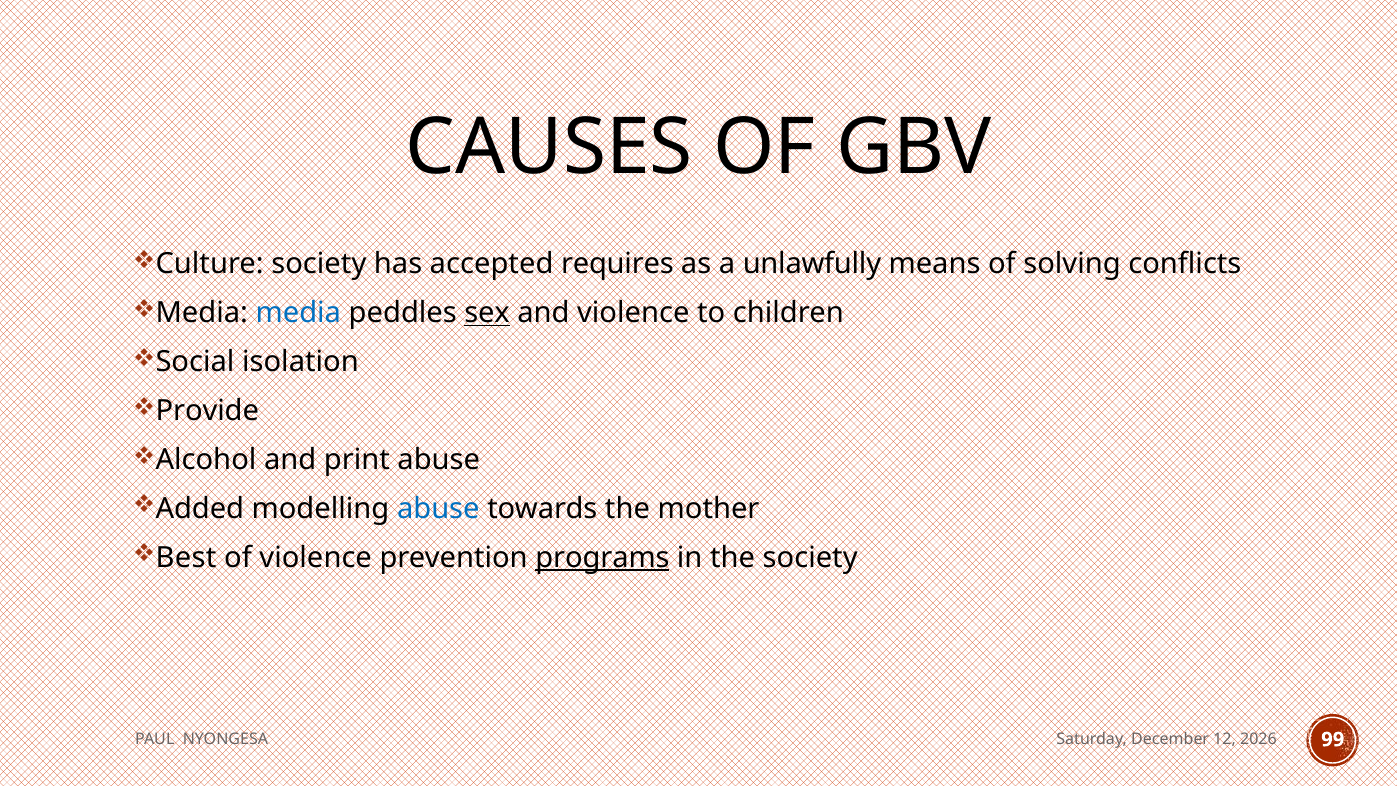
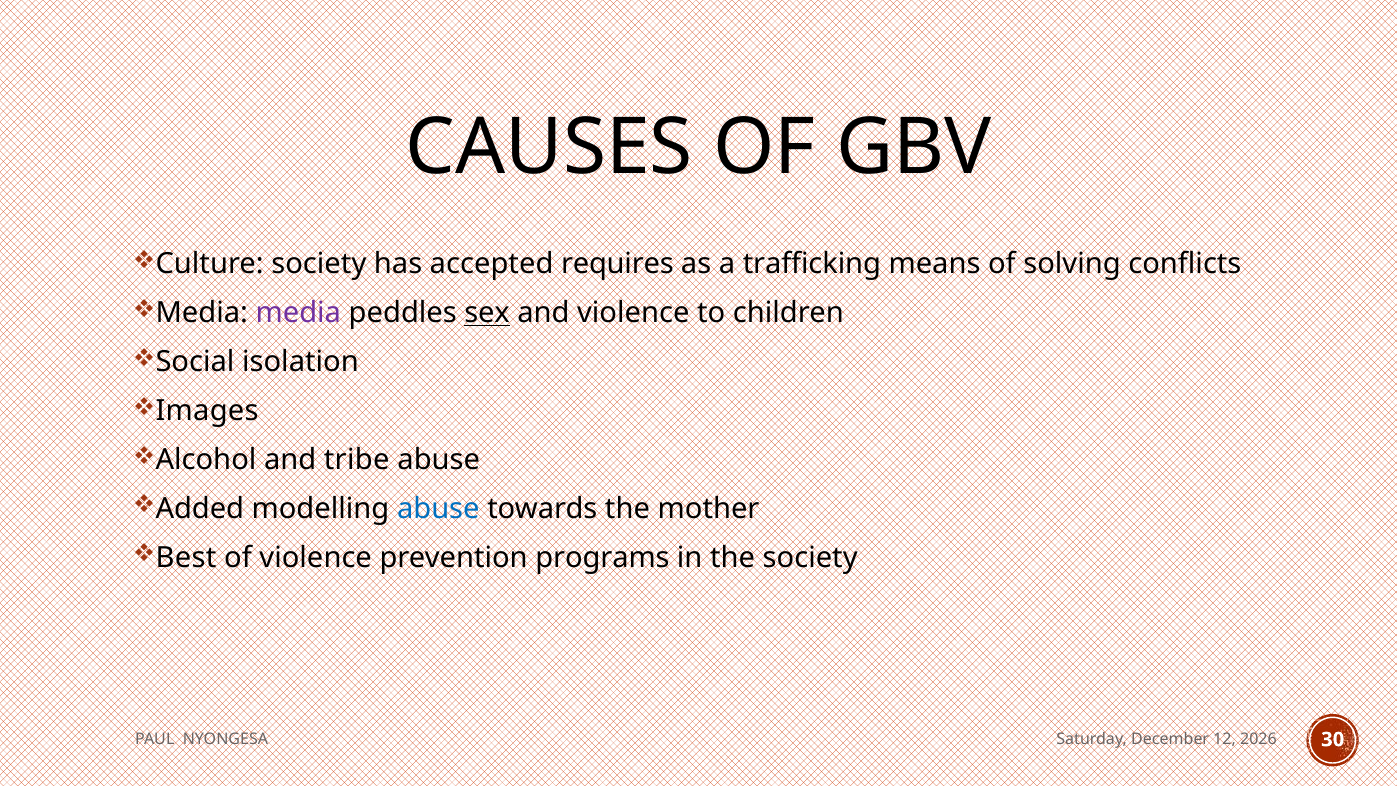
unlawfully: unlawfully -> trafficking
media at (298, 313) colour: blue -> purple
Provide: Provide -> Images
print: print -> tribe
programs underline: present -> none
99: 99 -> 30
